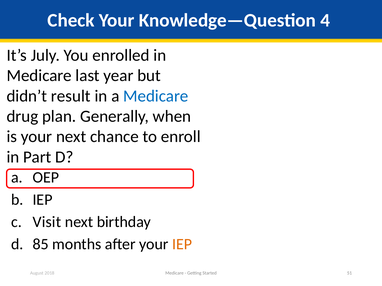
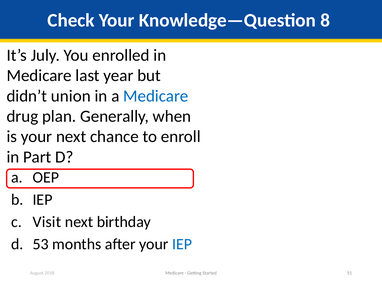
4: 4 -> 8
result: result -> union
85: 85 -> 53
IEP at (182, 245) colour: orange -> blue
